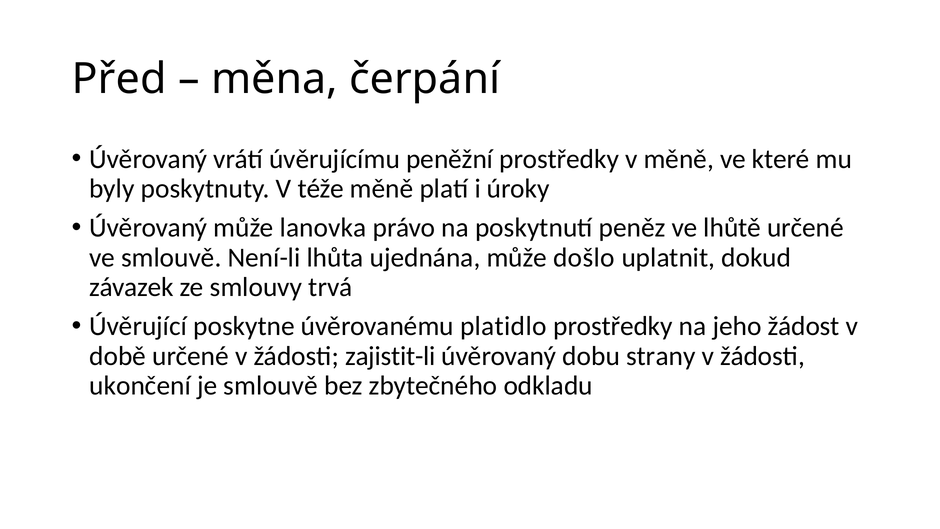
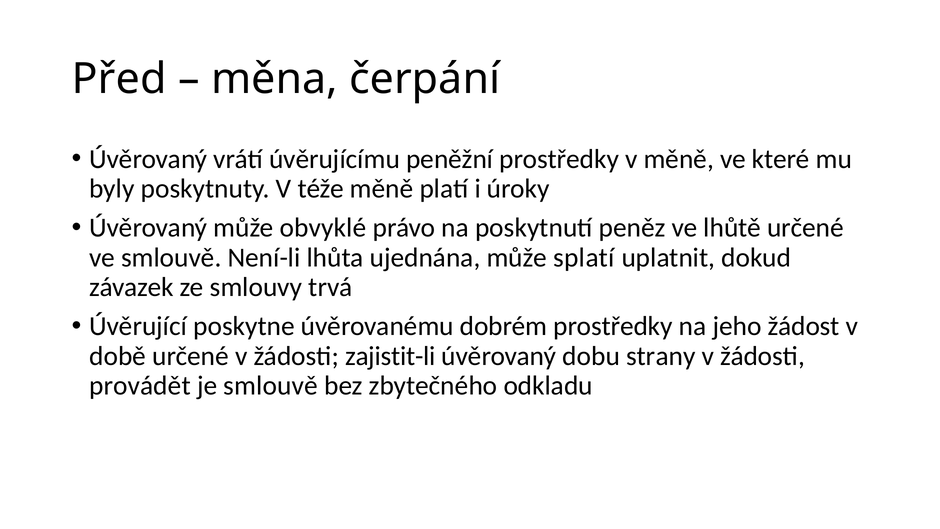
lanovka: lanovka -> obvyklé
došlo: došlo -> splatí
platidlo: platidlo -> dobrém
ukončení: ukončení -> provádět
